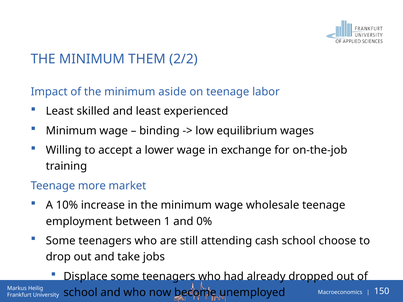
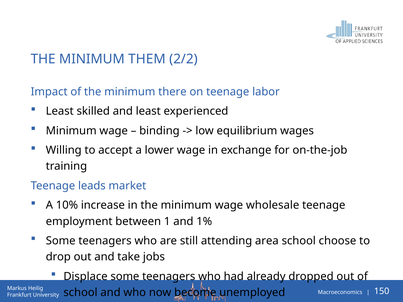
aside: aside -> there
more: more -> leads
0%: 0% -> 1%
cash: cash -> area
